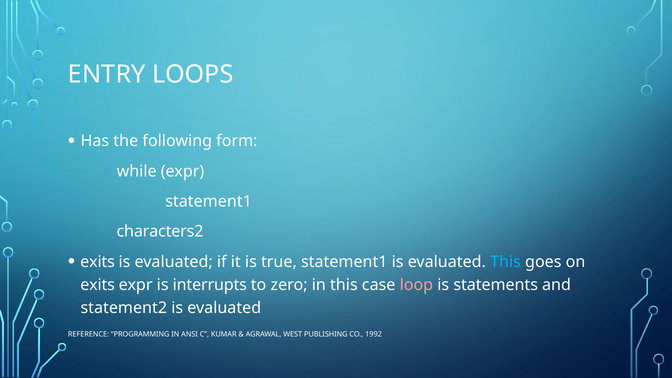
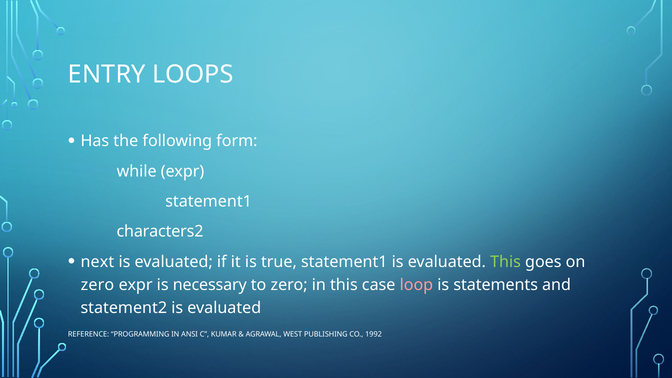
exits at (98, 262): exits -> next
This at (506, 262) colour: light blue -> light green
exits at (98, 285): exits -> zero
interrupts: interrupts -> necessary
